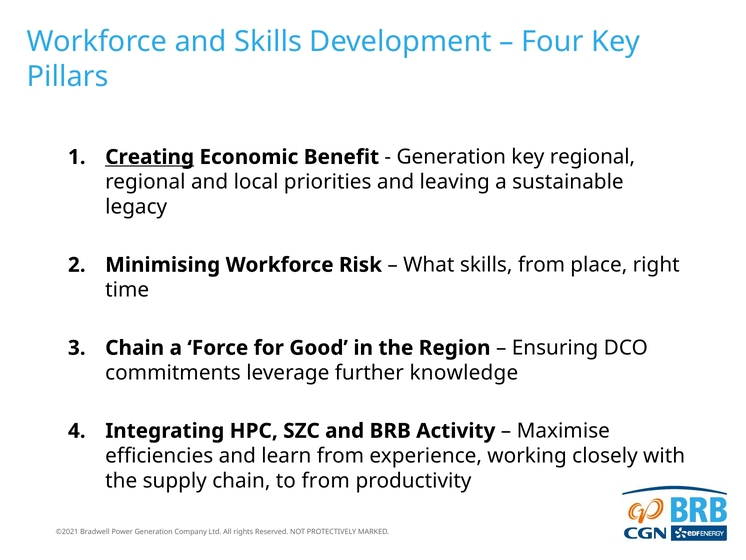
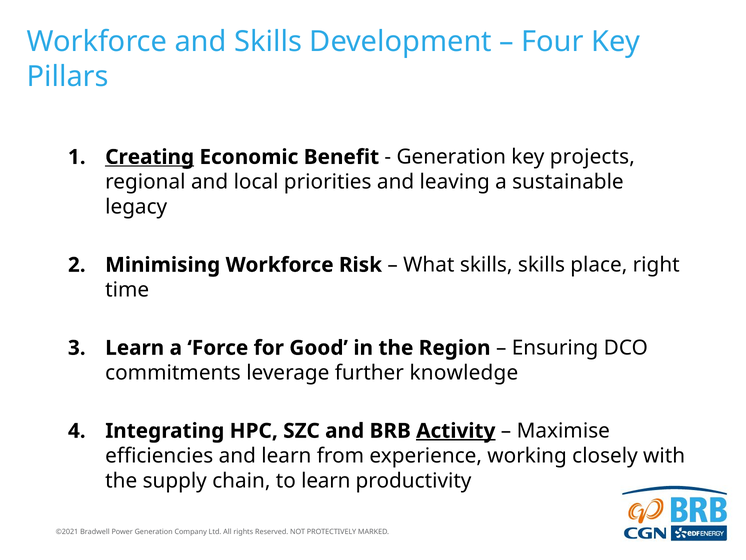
key regional: regional -> projects
skills from: from -> skills
Chain at (135, 348): Chain -> Learn
Activity underline: none -> present
to from: from -> learn
